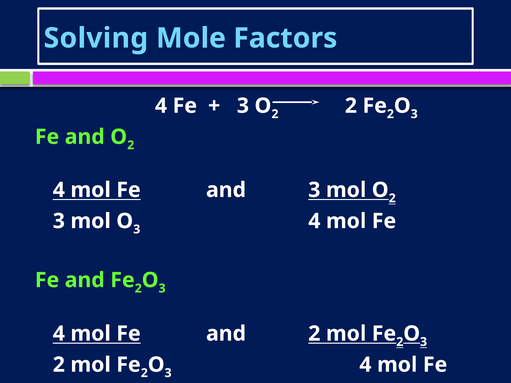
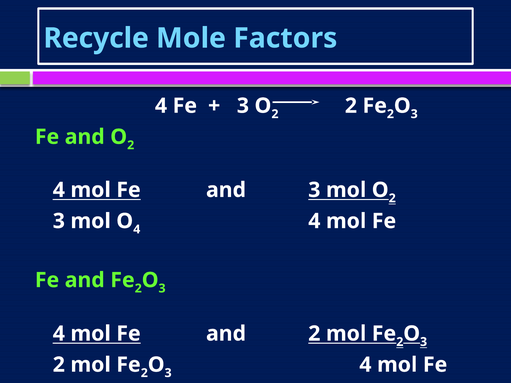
Solving: Solving -> Recycle
3 at (137, 229): 3 -> 4
